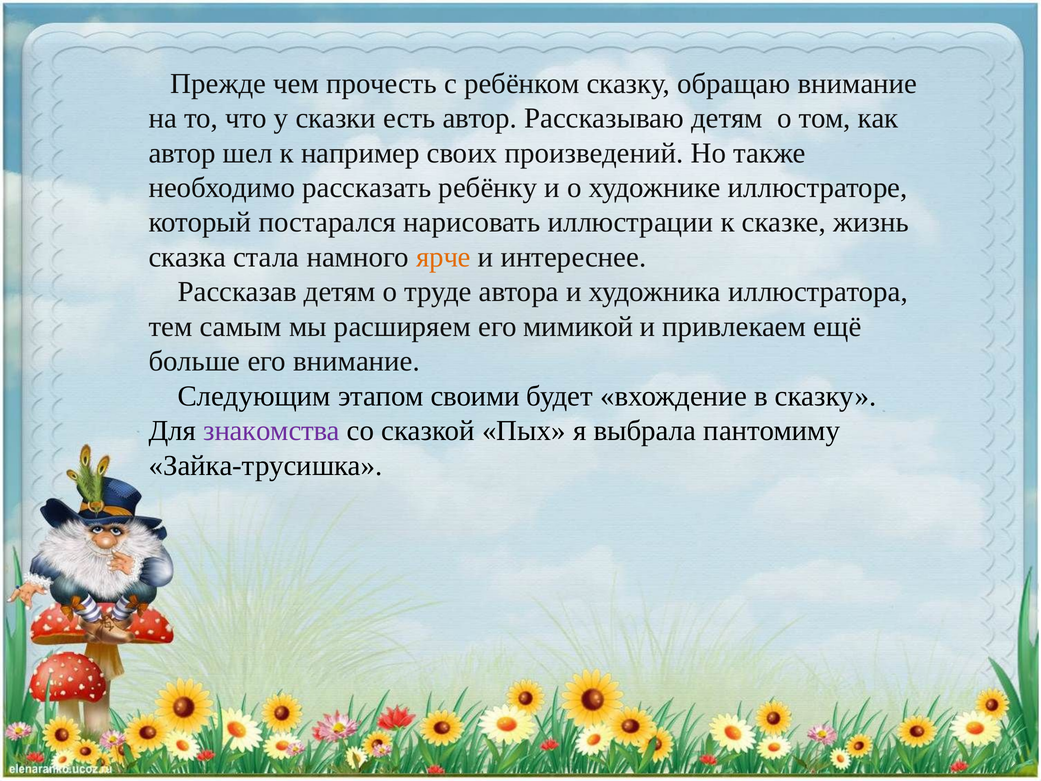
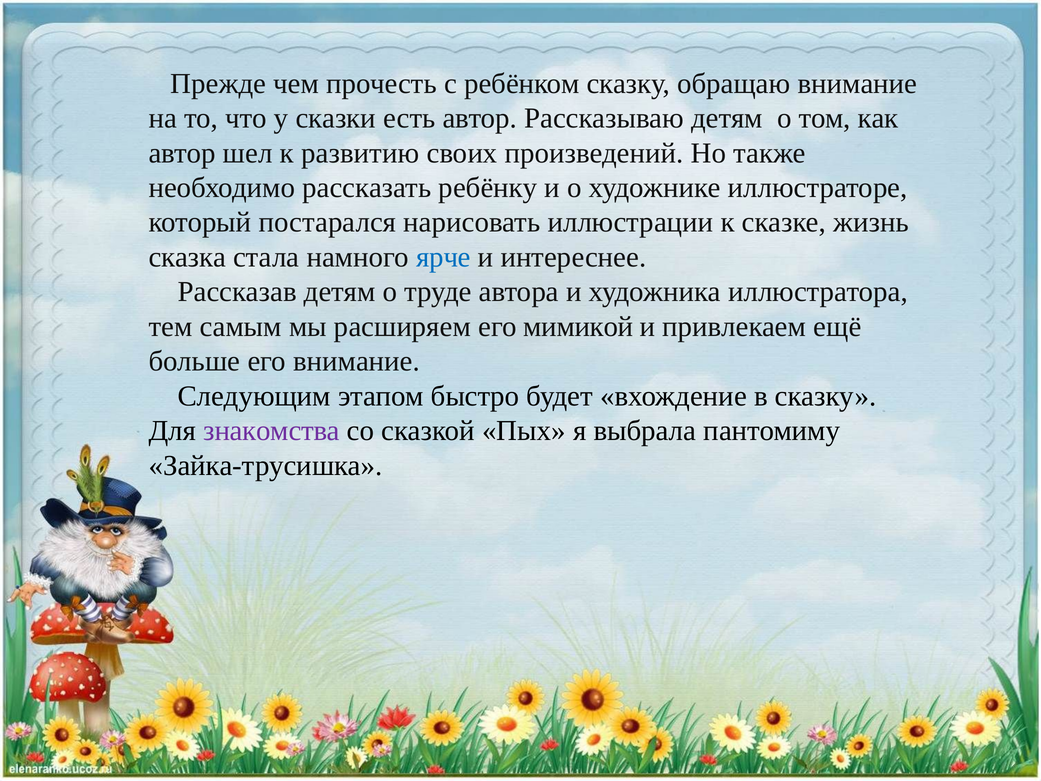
например: например -> развитию
ярче colour: orange -> blue
своими: своими -> быстро
